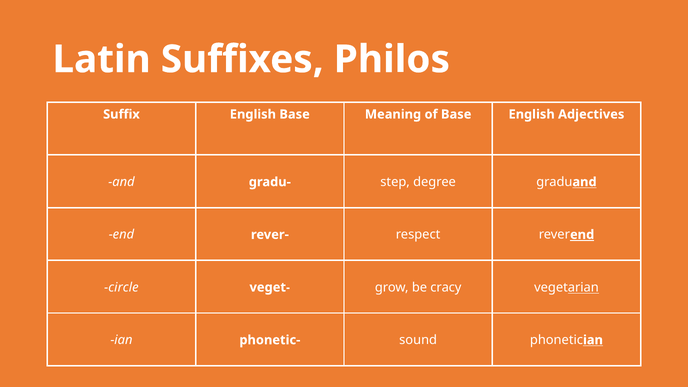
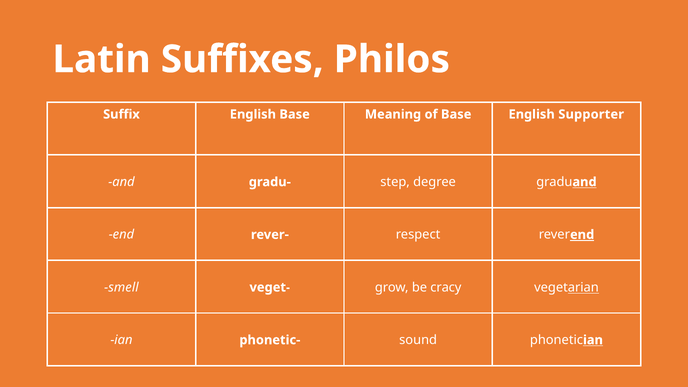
Adjectives: Adjectives -> Supporter
circle: circle -> smell
